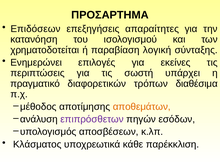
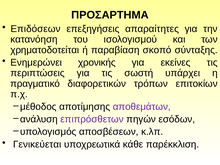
λογική: λογική -> σκοπό
επιλογές: επιλογές -> χρονικής
διαθέσιμα: διαθέσιμα -> επιτοκίων
αποθεμάτων colour: orange -> purple
Κλάσματος: Κλάσματος -> Γενικεύεται
